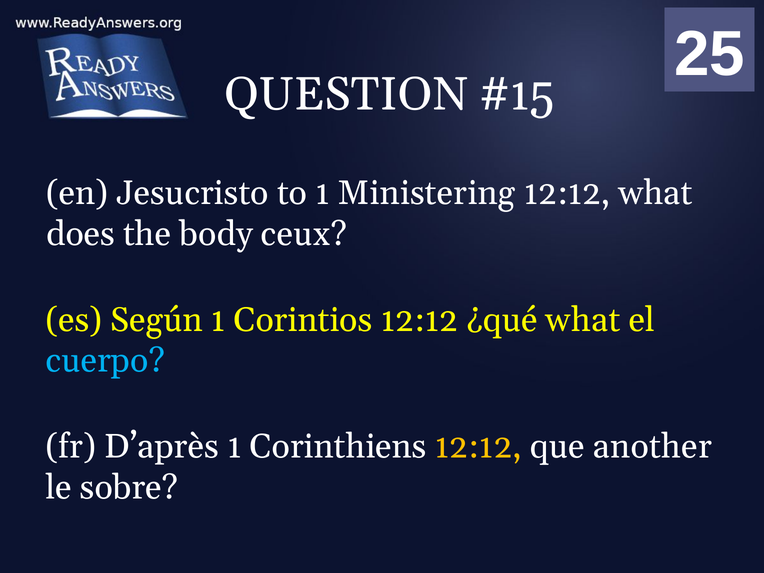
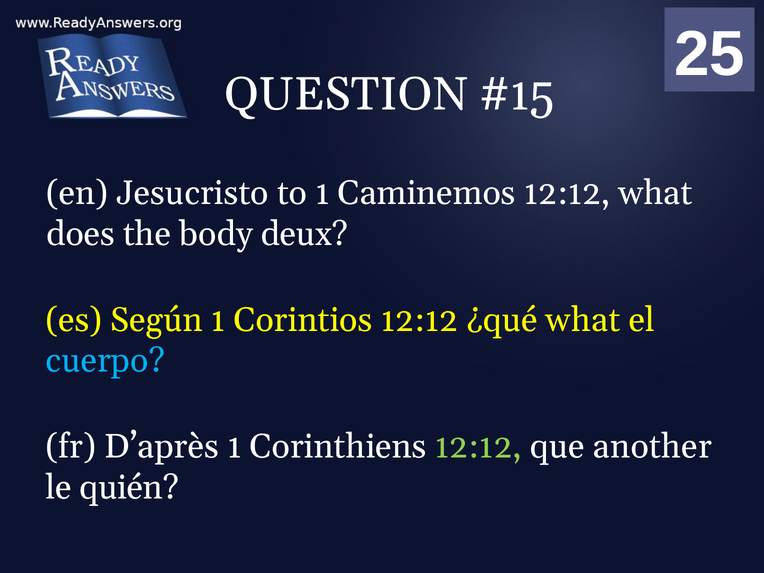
Ministering: Ministering -> Caminemos
ceux: ceux -> deux
12:12 at (478, 447) colour: yellow -> light green
sobre: sobre -> quién
